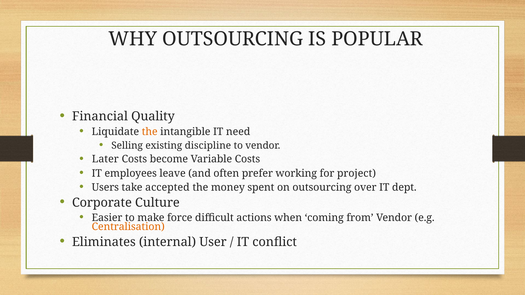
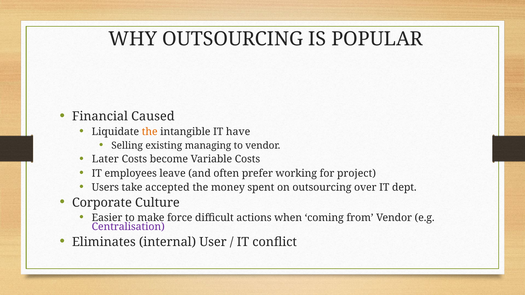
Quality: Quality -> Caused
need: need -> have
discipline: discipline -> managing
Centralisation colour: orange -> purple
